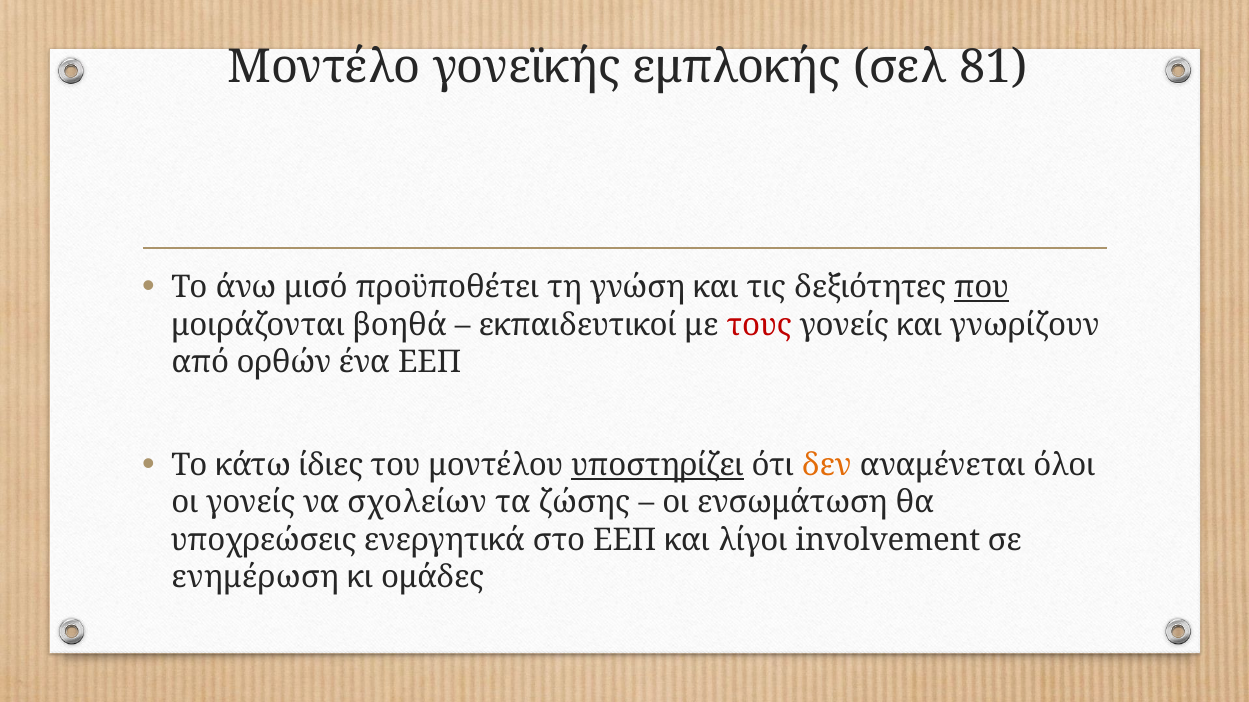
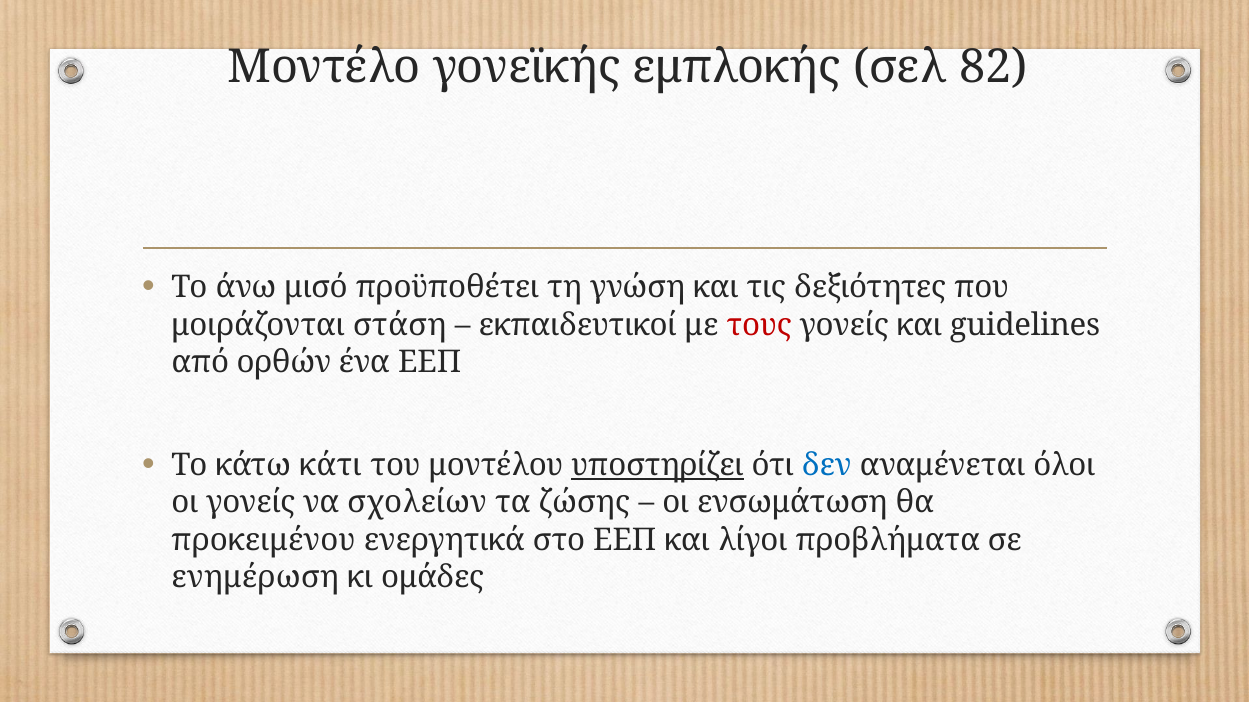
81: 81 -> 82
που underline: present -> none
βοηθά: βοηθά -> στάση
γνωρίζουν: γνωρίζουν -> guidelines
ίδιες: ίδιες -> κάτι
δεν colour: orange -> blue
υποχρεώσεις: υποχρεώσεις -> προκειμένου
involvement: involvement -> προβλήματα
